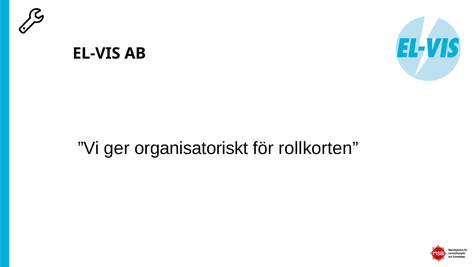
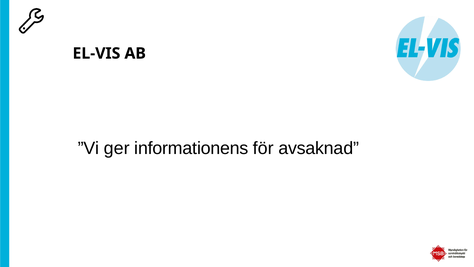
organisatoriskt: organisatoriskt -> informationens
rollkorten: rollkorten -> avsaknad
